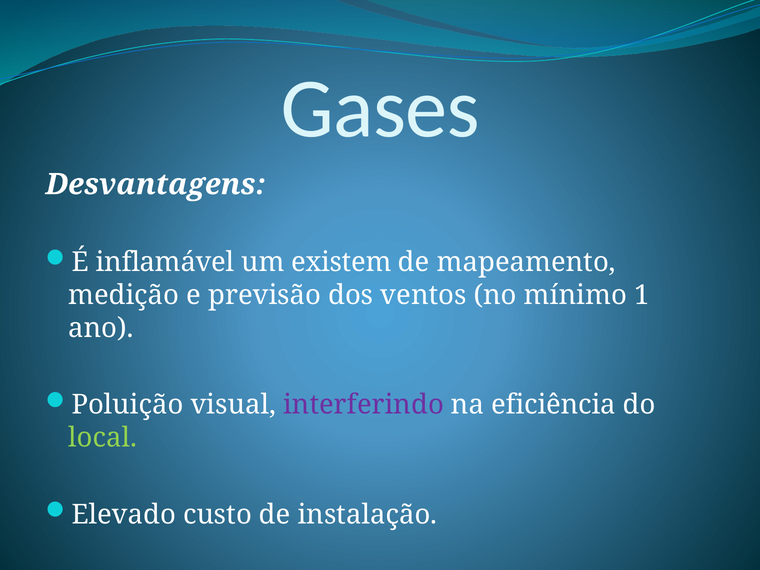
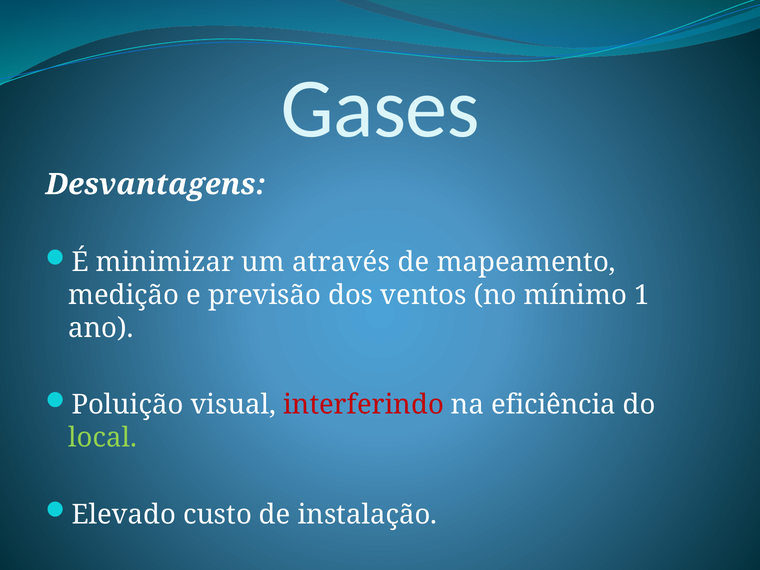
inflamável: inflamável -> minimizar
existem: existem -> através
interferindo colour: purple -> red
